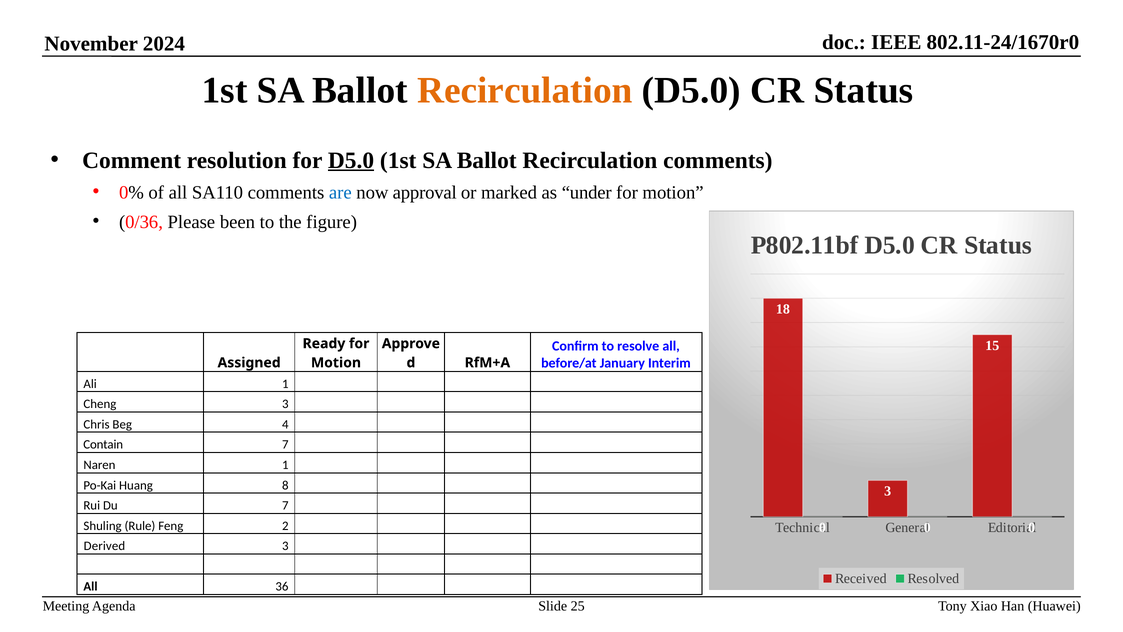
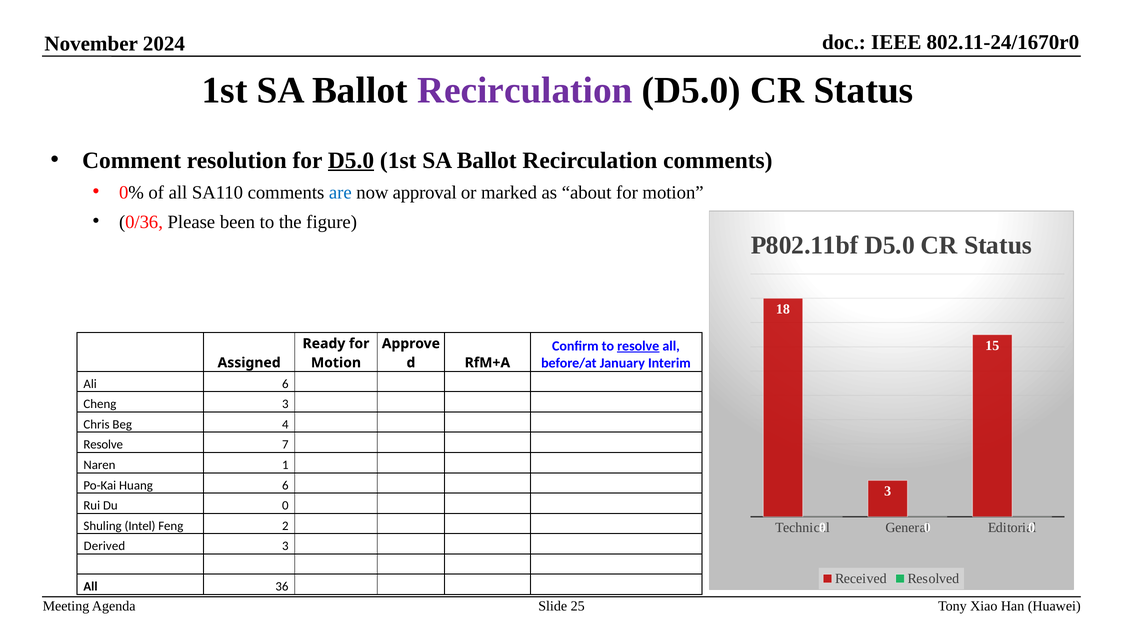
Recirculation at (525, 90) colour: orange -> purple
under: under -> about
resolve at (638, 346) underline: none -> present
Ali 1: 1 -> 6
Contain at (103, 444): Contain -> Resolve
Huang 8: 8 -> 6
Du 7: 7 -> 0
Rule: Rule -> Intel
